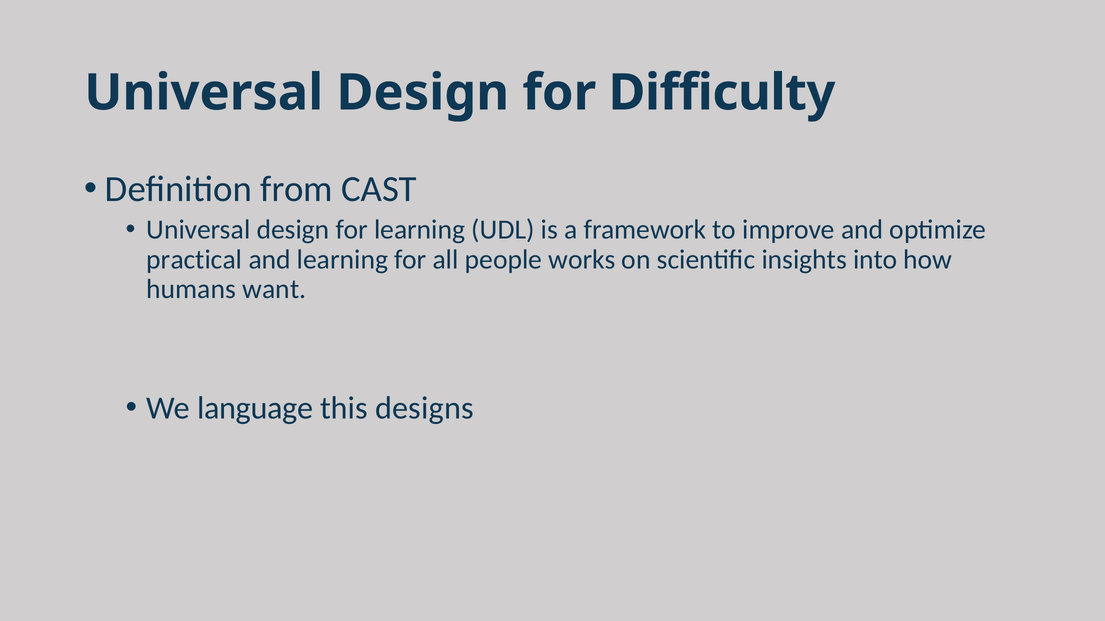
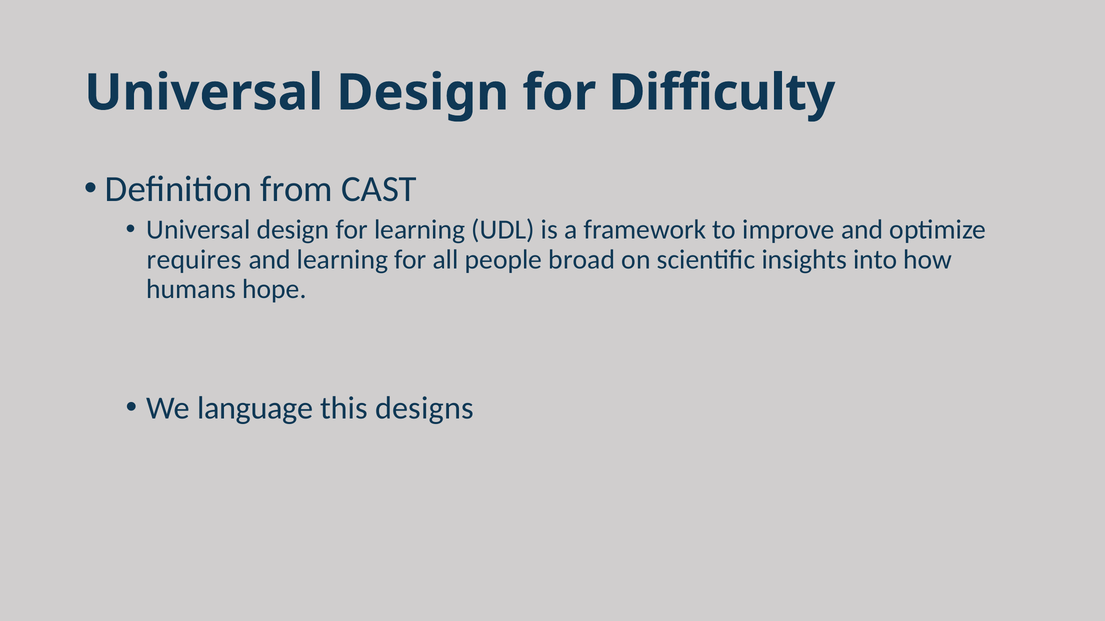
practical: practical -> requires
works: works -> broad
want: want -> hope
